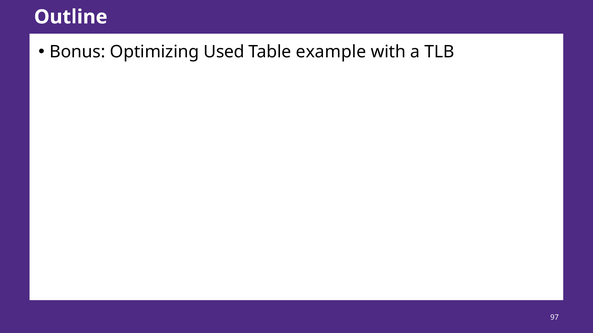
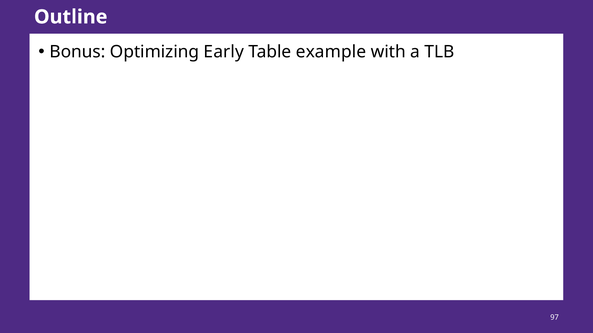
Used: Used -> Early
